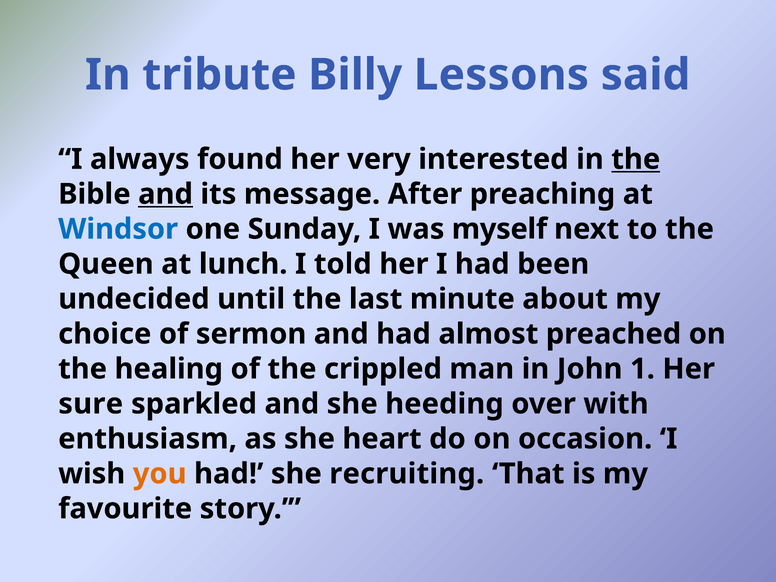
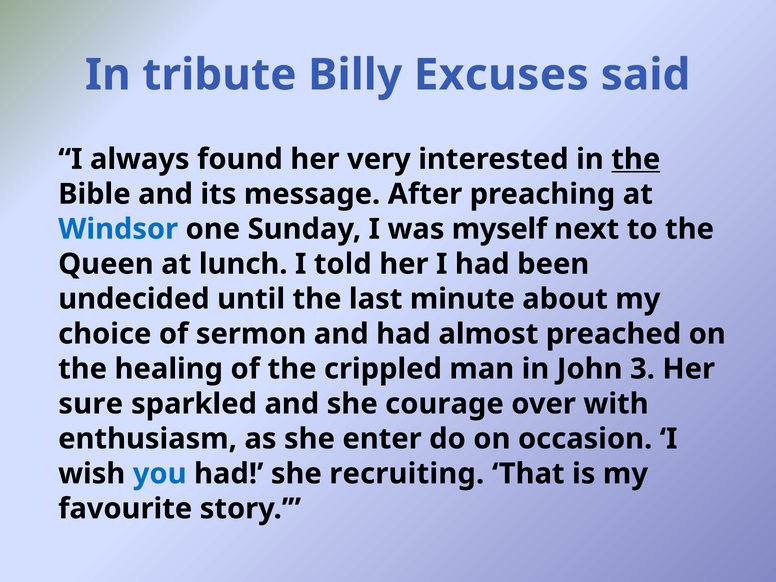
Lessons: Lessons -> Excuses
and at (166, 194) underline: present -> none
1: 1 -> 3
heeding: heeding -> courage
heart: heart -> enter
you colour: orange -> blue
